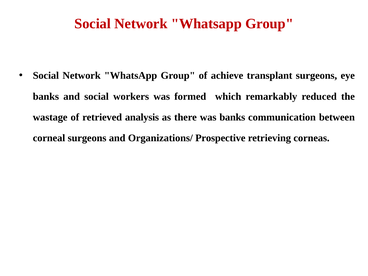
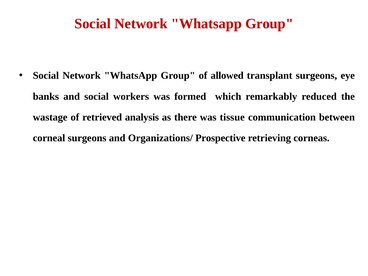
achieve: achieve -> allowed
was banks: banks -> tissue
